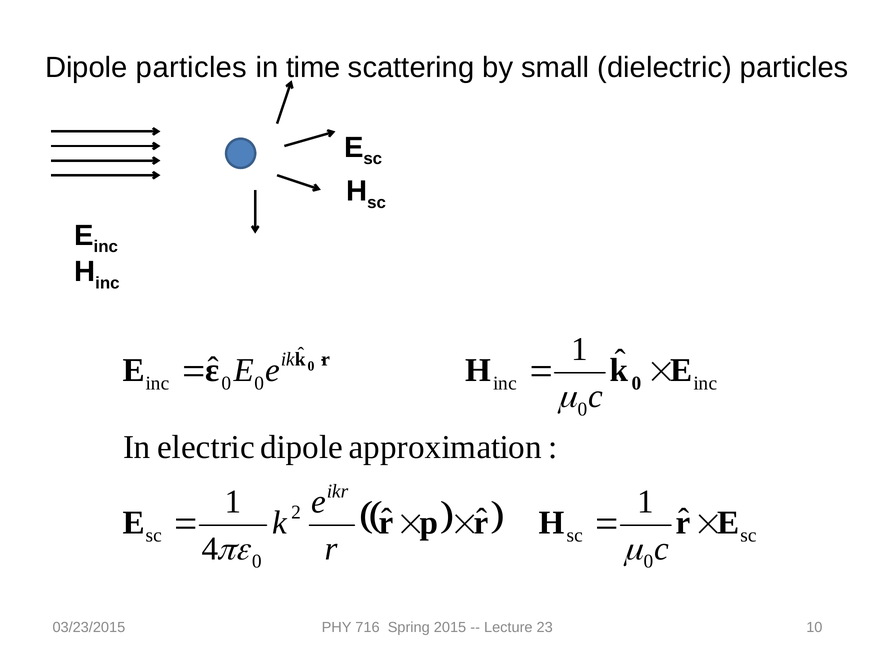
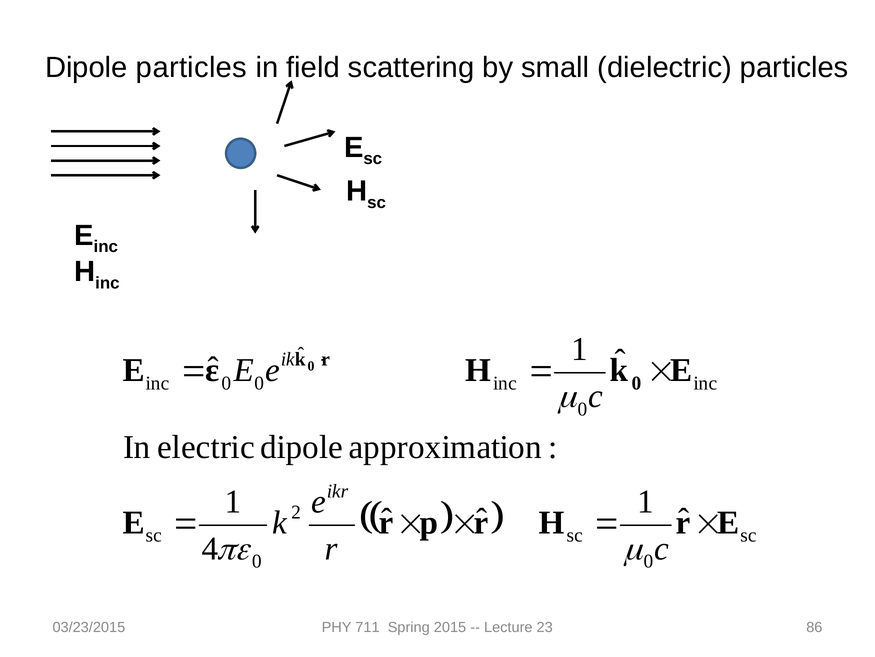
time: time -> field
716: 716 -> 711
10: 10 -> 86
